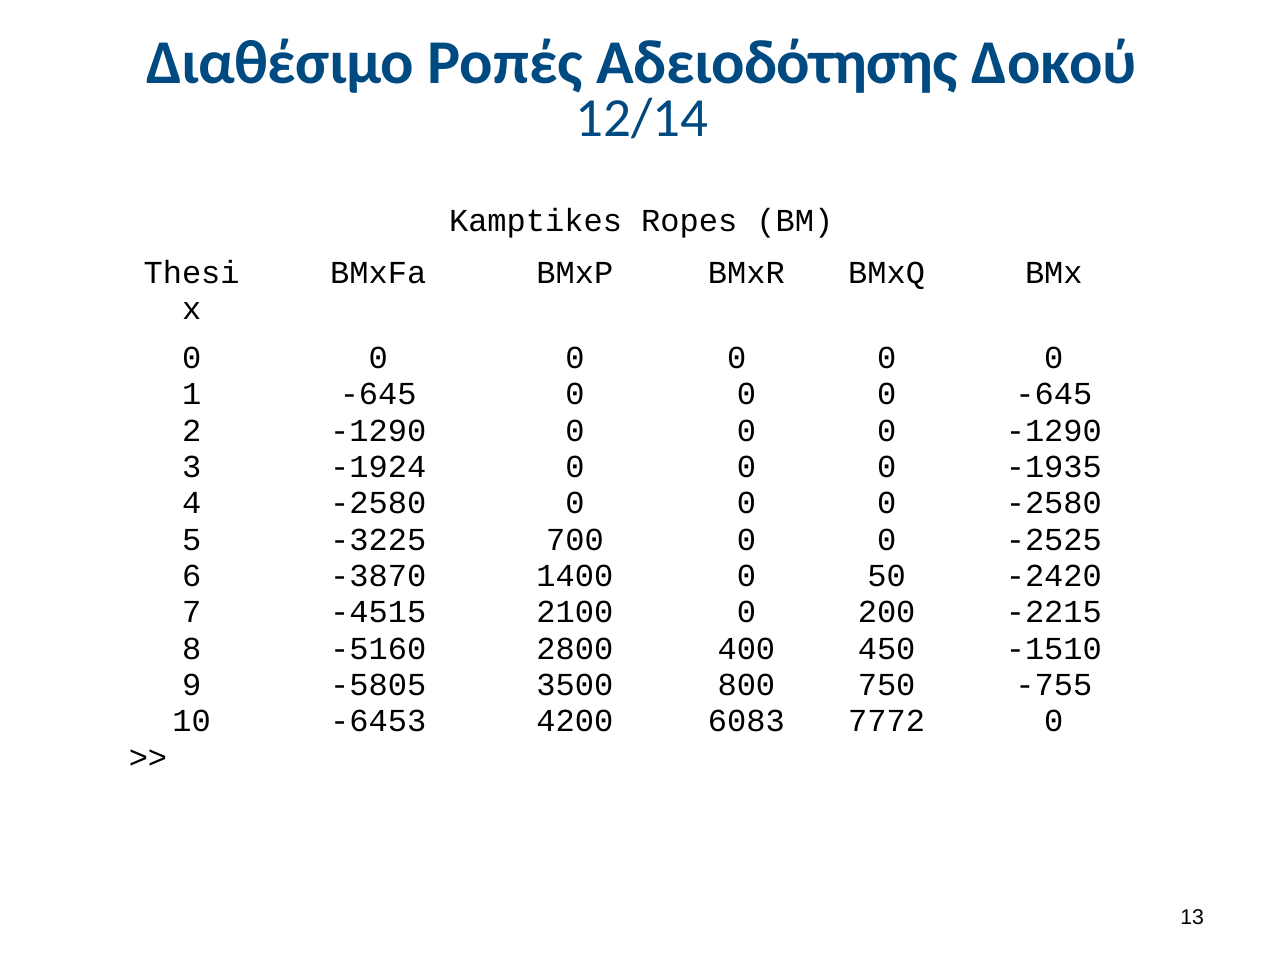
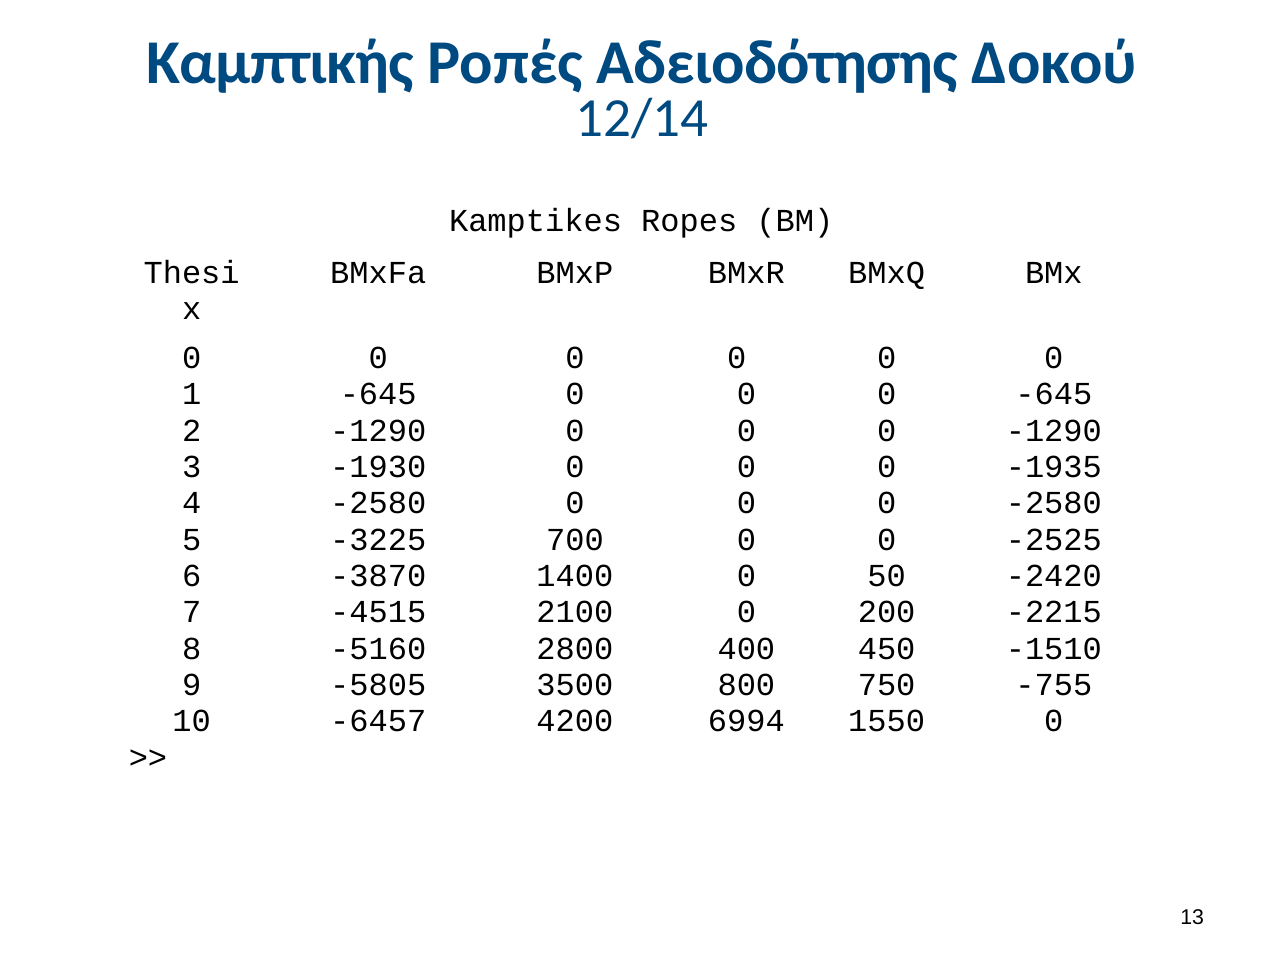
Διαθέσιμο: Διαθέσιμο -> Καμπτικής
-1924: -1924 -> -1930
-6453: -6453 -> -6457
6083: 6083 -> 6994
7772: 7772 -> 1550
